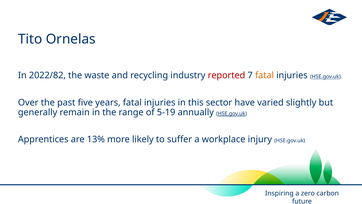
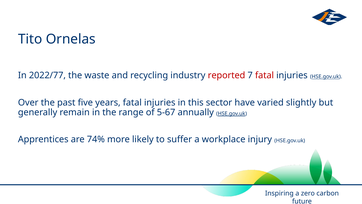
2022/82: 2022/82 -> 2022/77
fatal at (264, 75) colour: orange -> red
5-19: 5-19 -> 5-67
13%: 13% -> 74%
